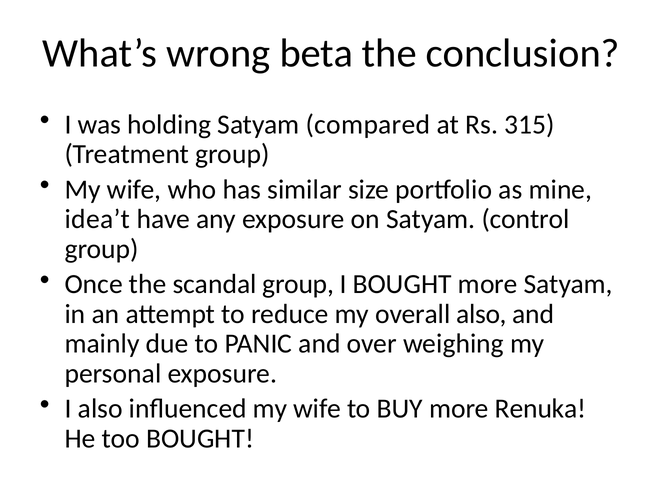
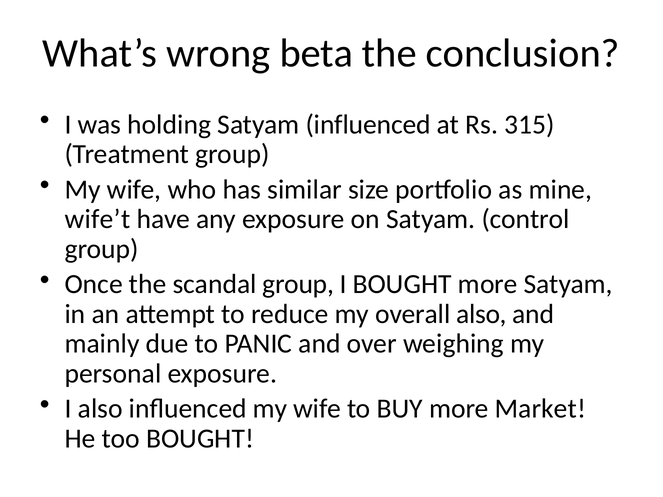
Satyam compared: compared -> influenced
idea’t: idea’t -> wife’t
Renuka: Renuka -> Market
